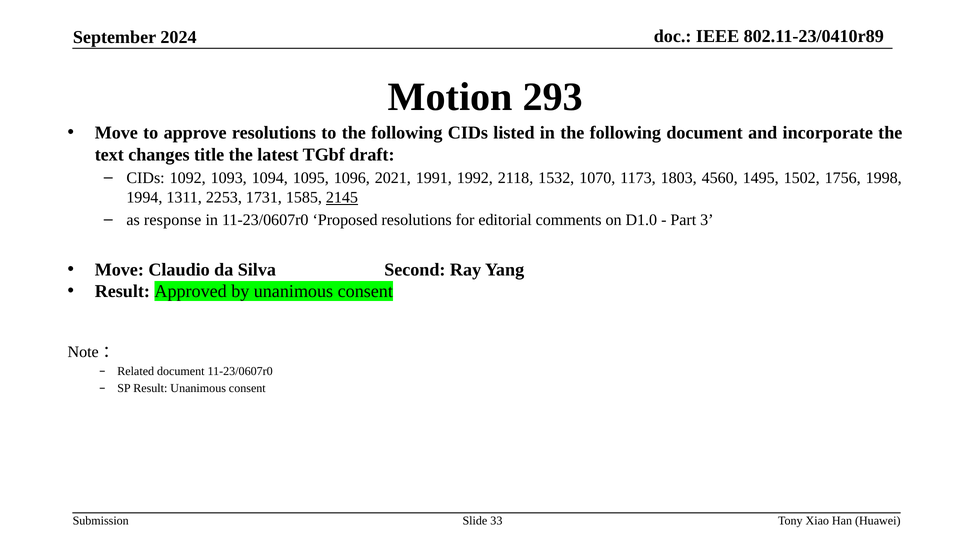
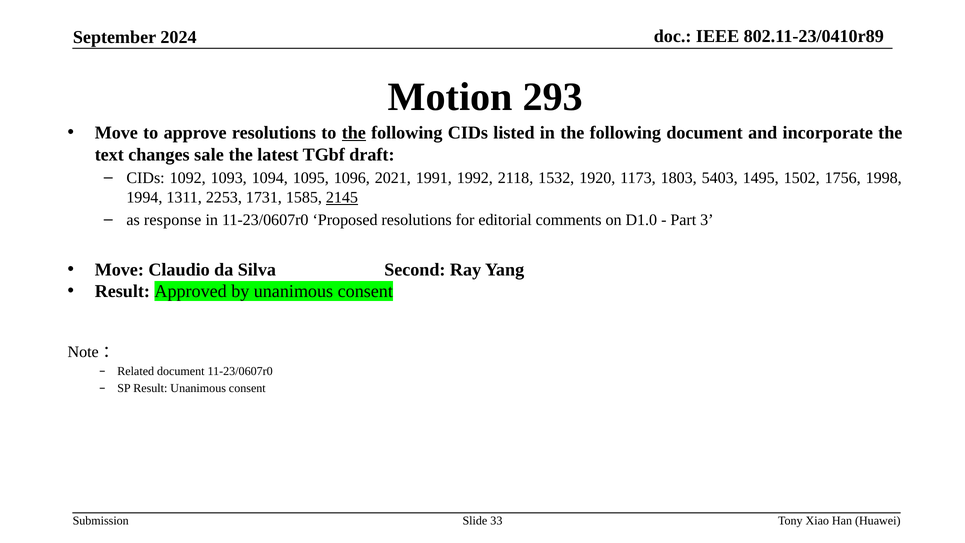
the at (354, 133) underline: none -> present
title: title -> sale
1070: 1070 -> 1920
4560: 4560 -> 5403
